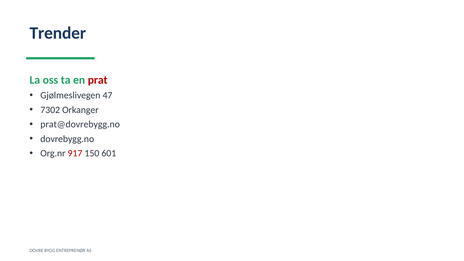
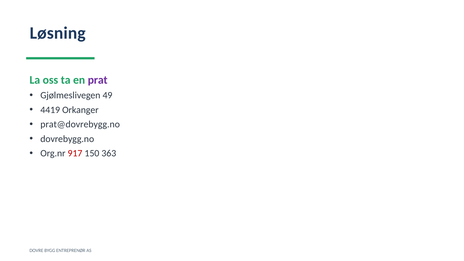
Trender: Trender -> Løsning
prat colour: red -> purple
47: 47 -> 49
7302: 7302 -> 4419
601: 601 -> 363
